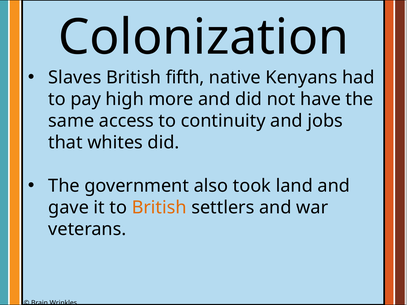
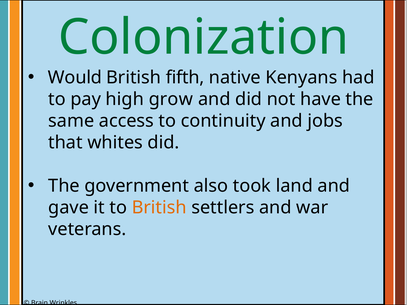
Colonization colour: black -> green
Slaves: Slaves -> Would
more: more -> grow
